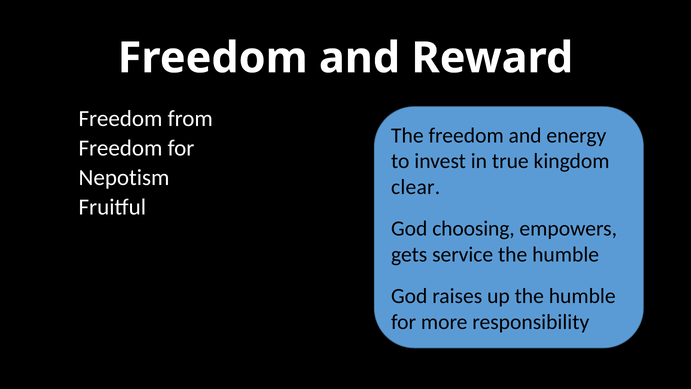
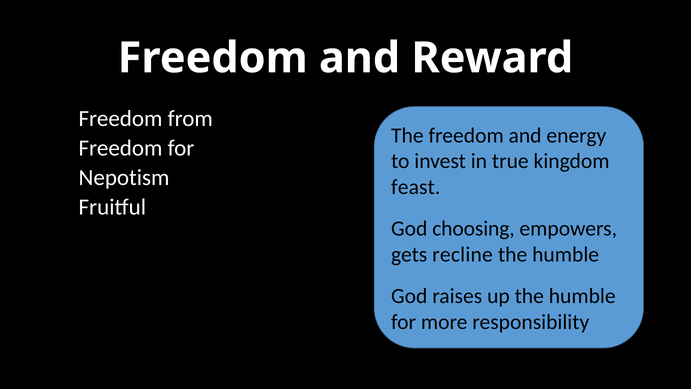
clear: clear -> feast
service: service -> recline
